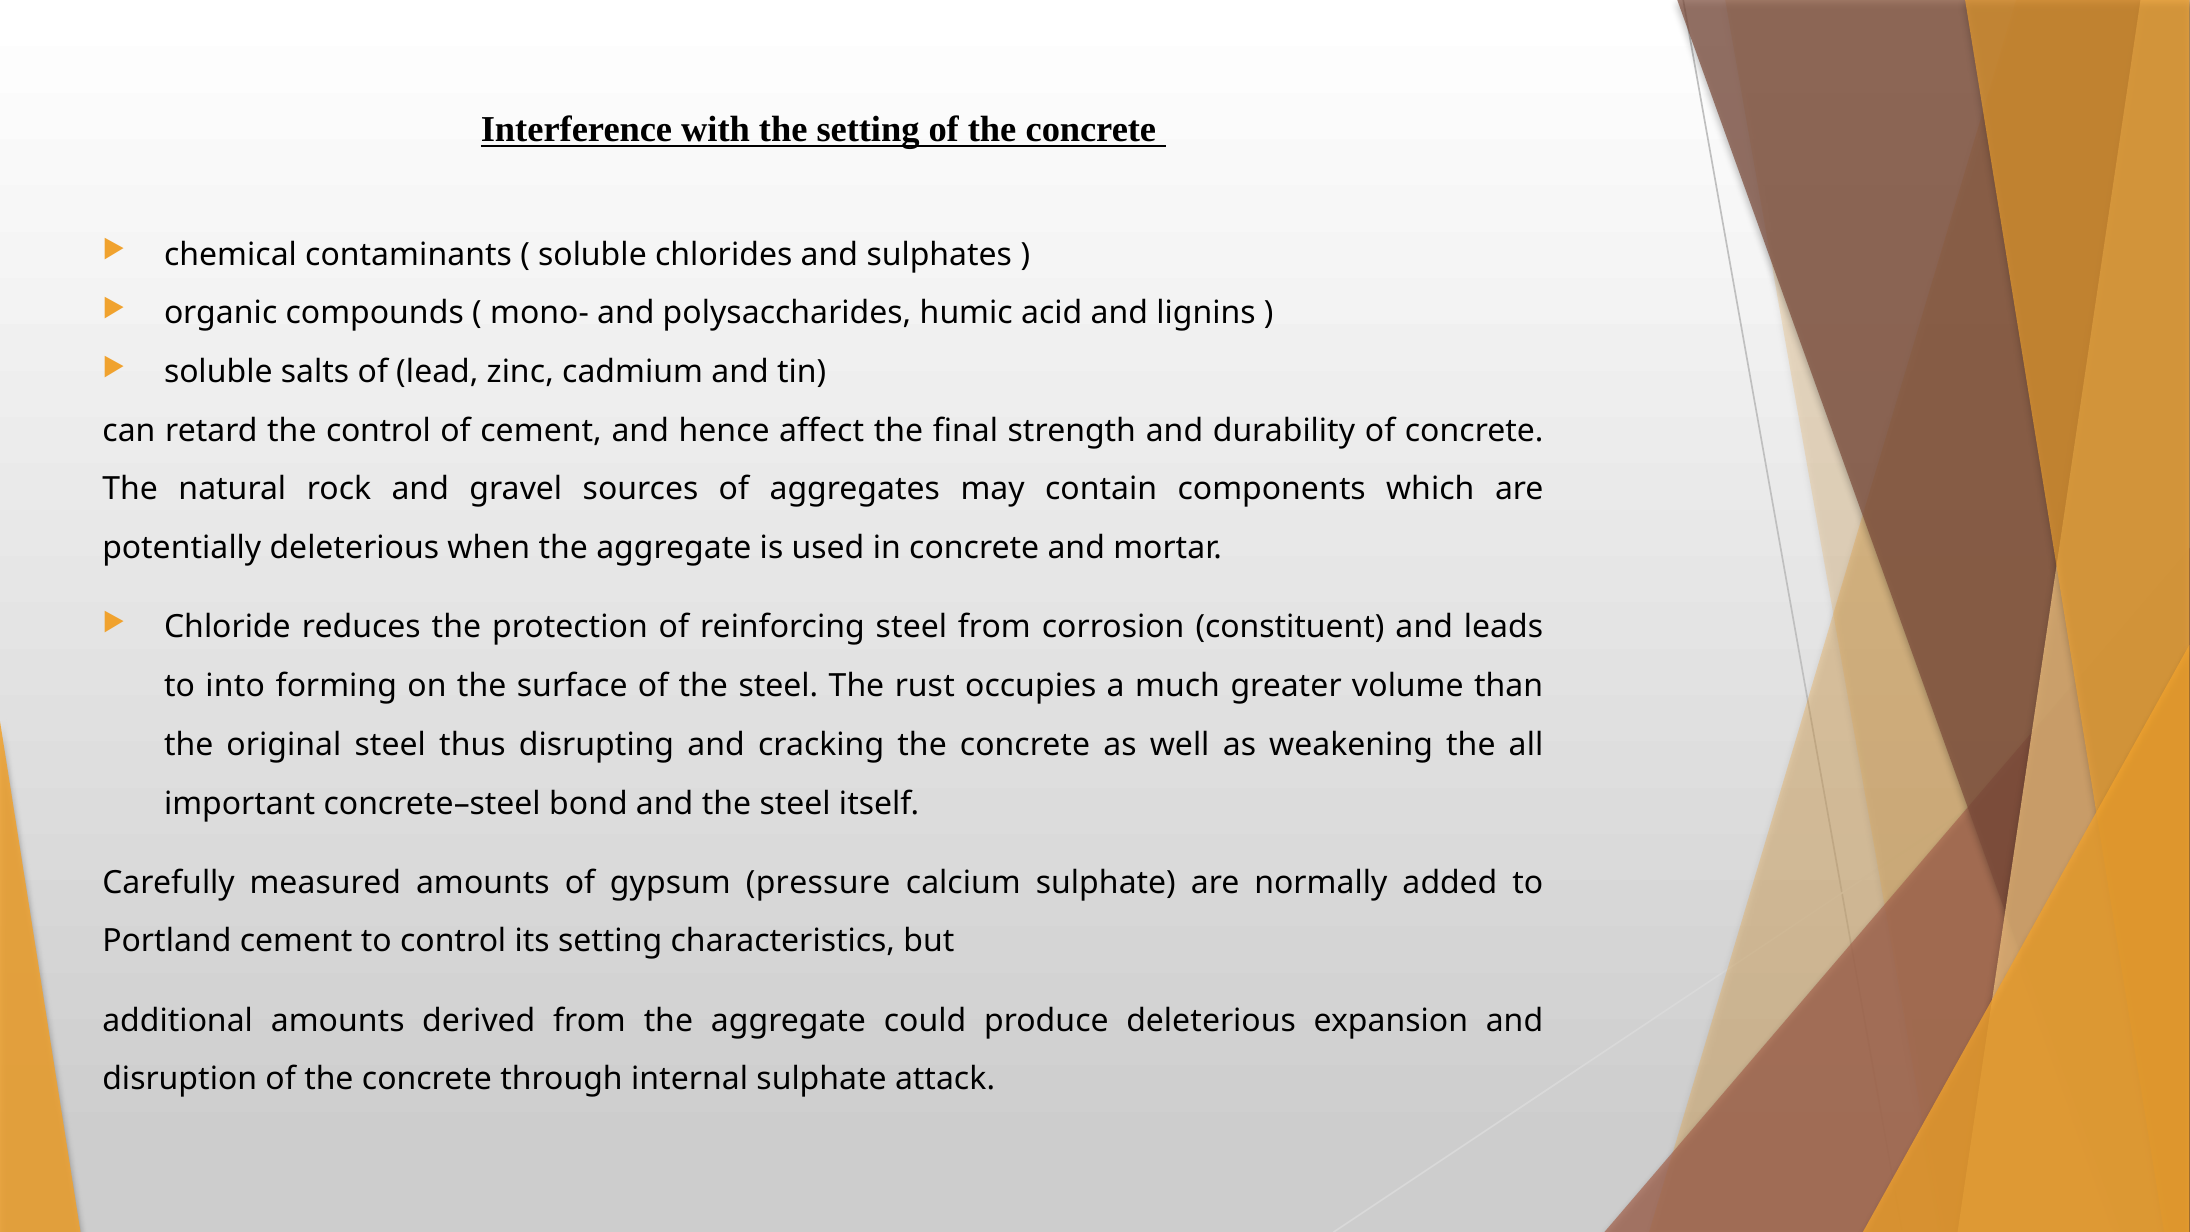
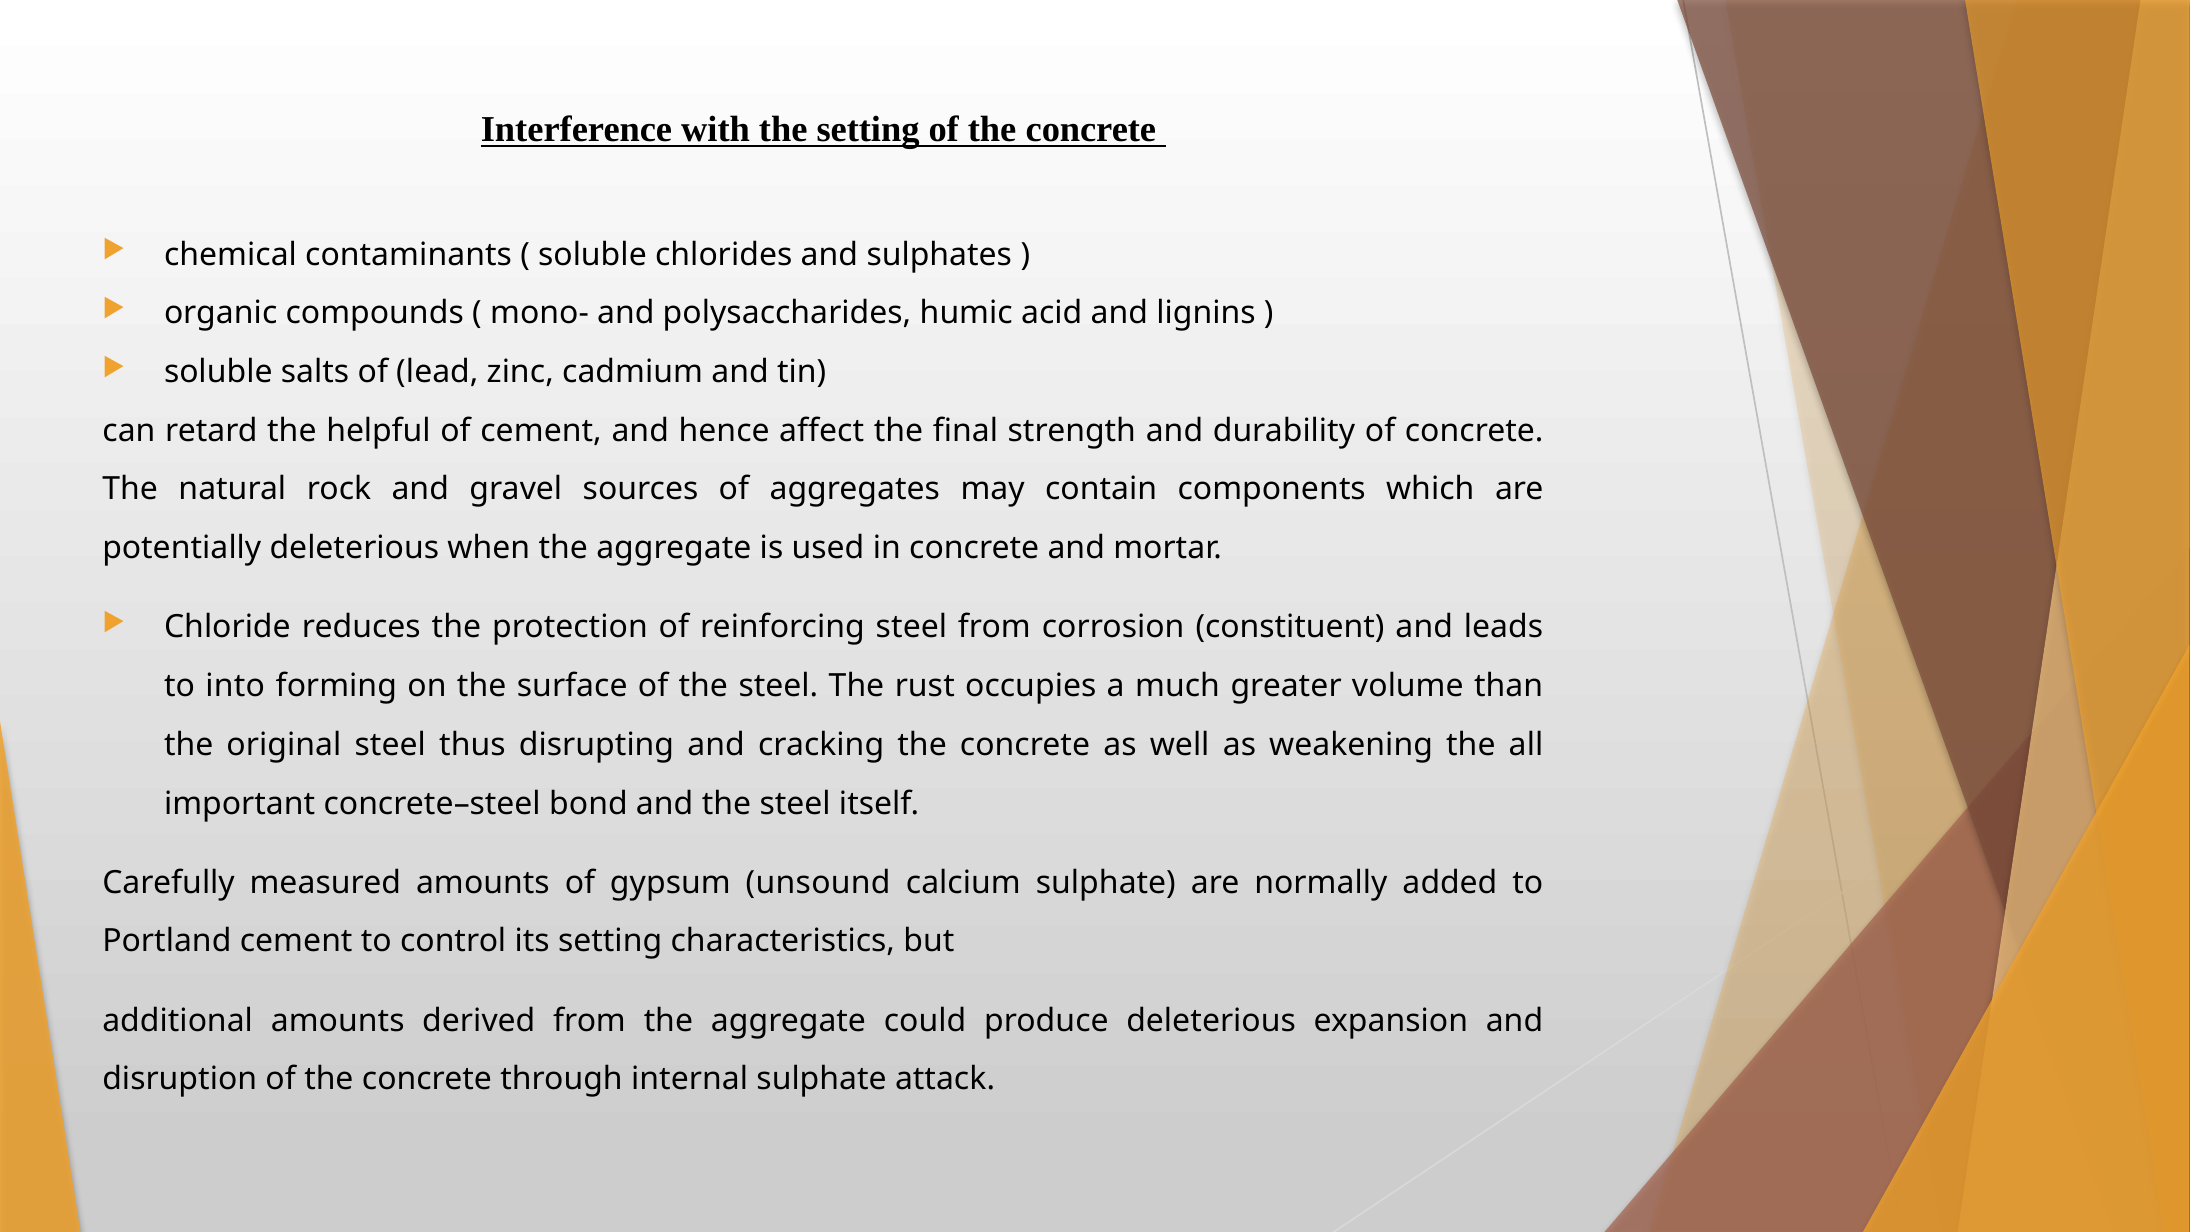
the control: control -> helpful
pressure: pressure -> unsound
